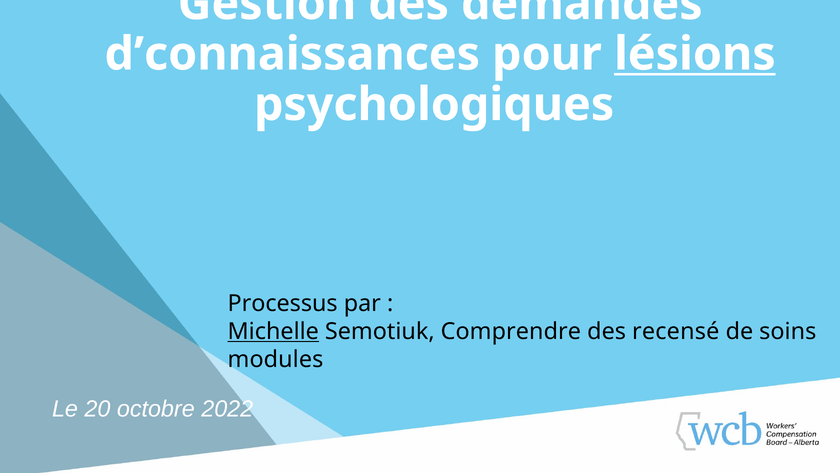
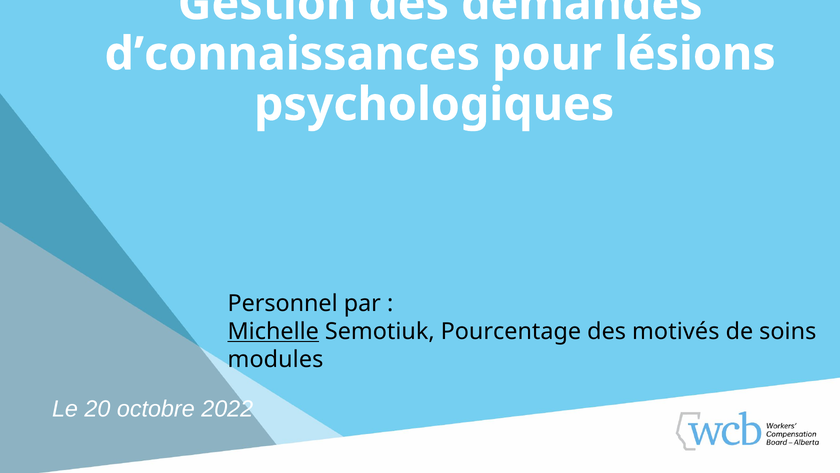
lésions underline: present -> none
Processus: Processus -> Personnel
Comprendre: Comprendre -> Pourcentage
recensé: recensé -> motivés
